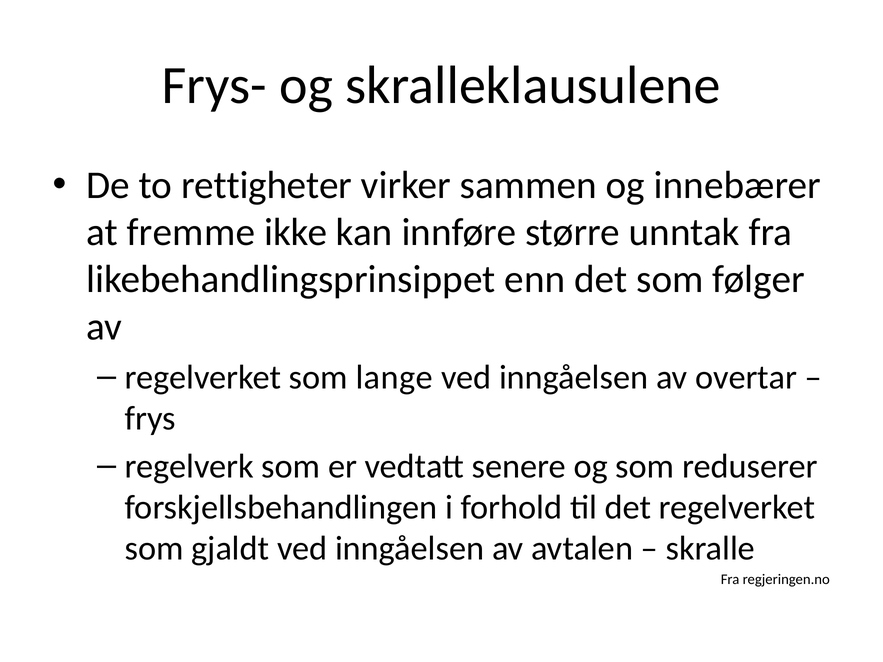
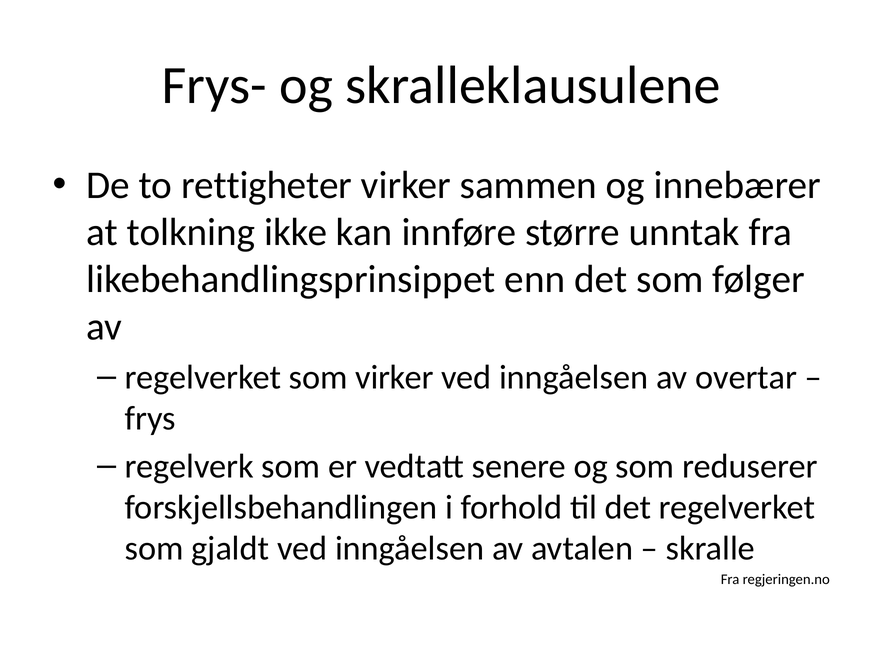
fremme: fremme -> tolkning
som lange: lange -> virker
